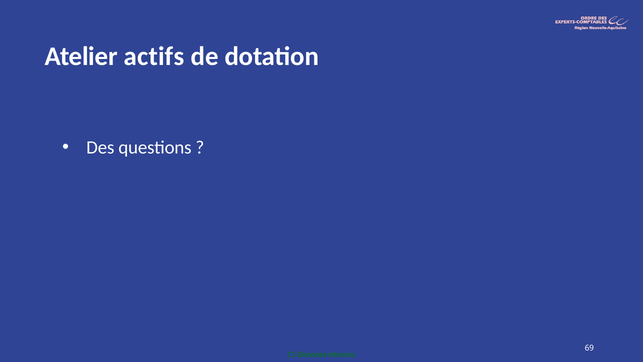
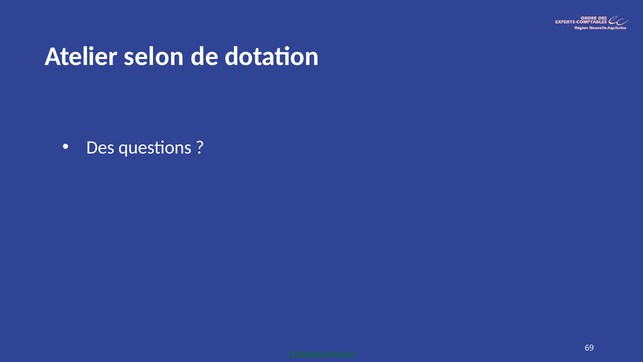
actifs: actifs -> selon
